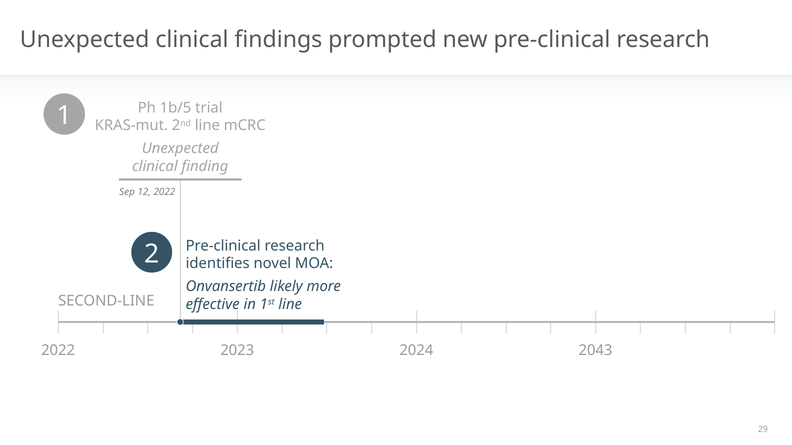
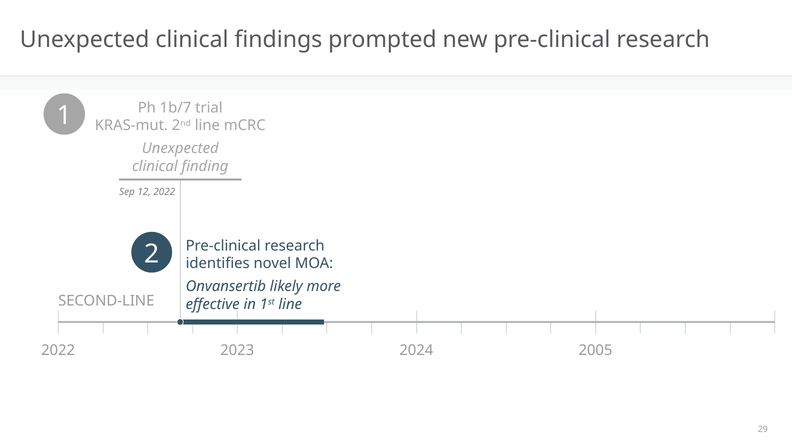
1b/5: 1b/5 -> 1b/7
2043: 2043 -> 2005
